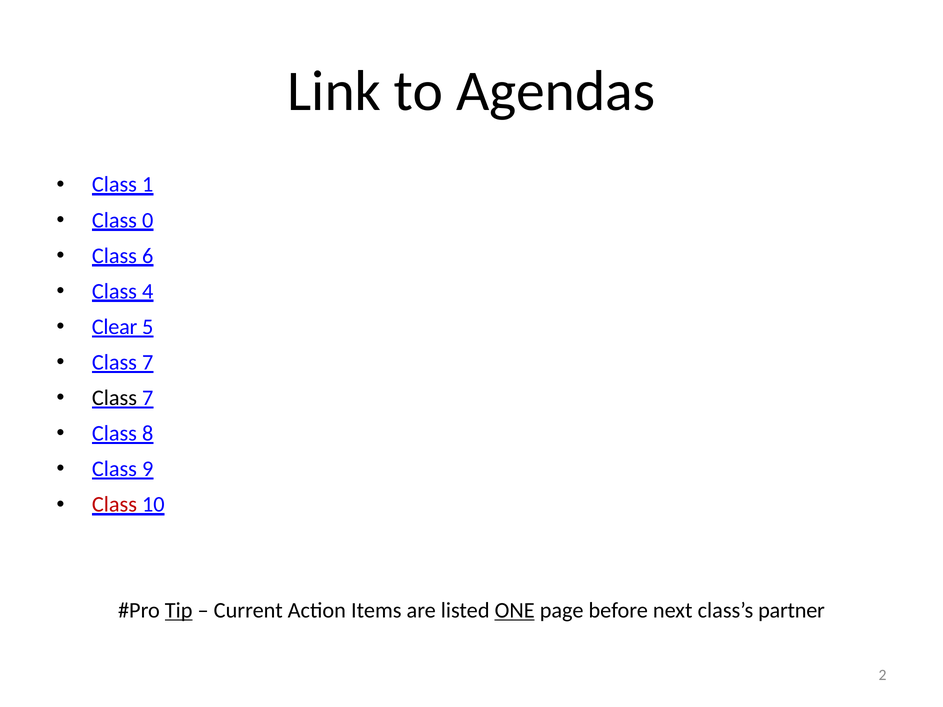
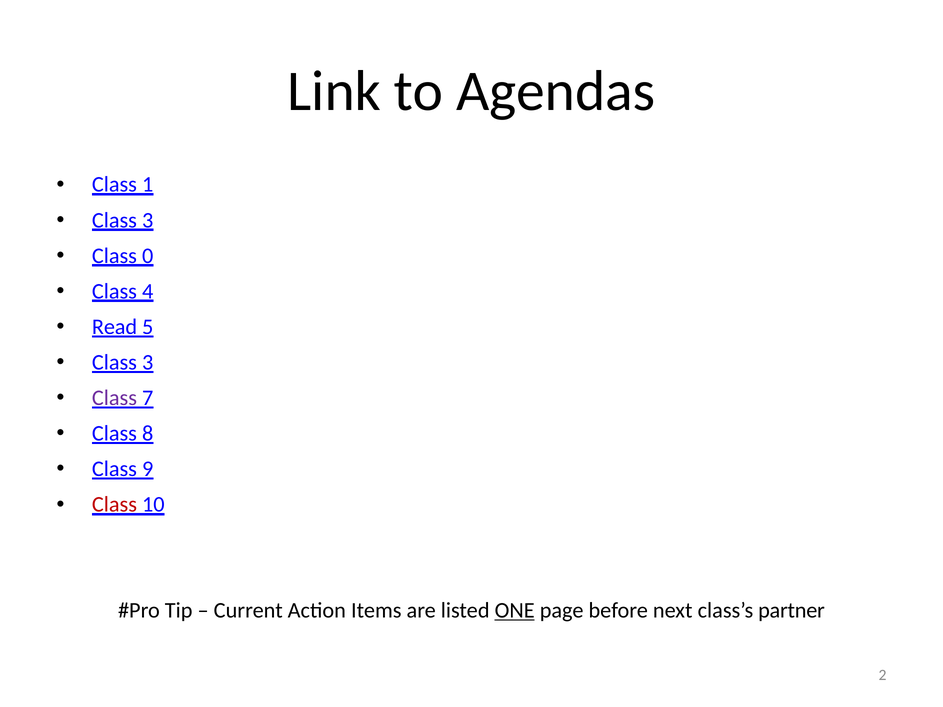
0 at (148, 220): 0 -> 3
6: 6 -> 0
Clear: Clear -> Read
7 at (148, 362): 7 -> 3
Class at (114, 398) colour: black -> purple
Tip underline: present -> none
